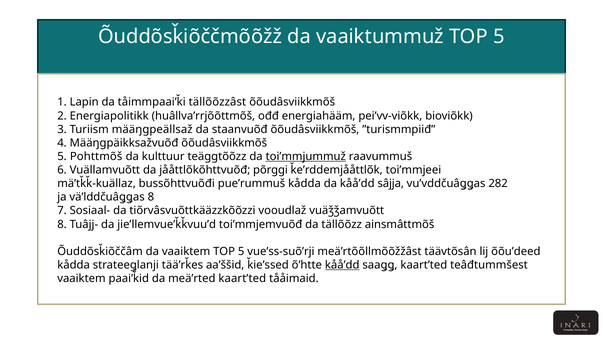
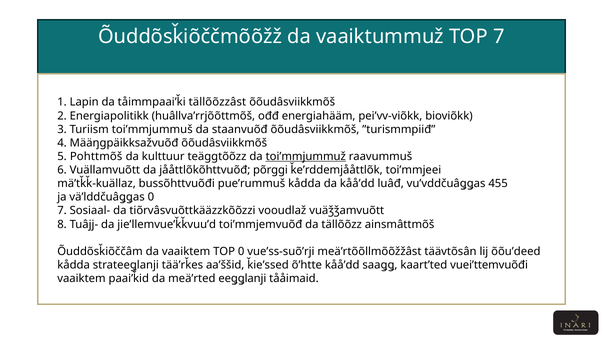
vaaiktummuž TOP 5: 5 -> 7
määŋgpeällsaž: määŋgpeällsaž -> toiʹmmjummuš
sâjja: sâjja -> luâđ
282: 282 -> 455
väʹlddčuâǥǥas 8: 8 -> 0
vaaiktem TOP 5: 5 -> 0
kååʹdd at (342, 265) underline: present -> none
teâđtummšest: teâđtummšest -> vueiʹttemvuõđi
meäʹrted kaartʼted: kaartʼted -> eeǥǥlanji
